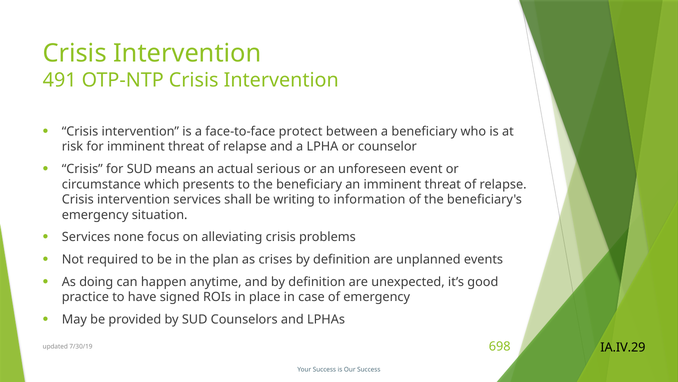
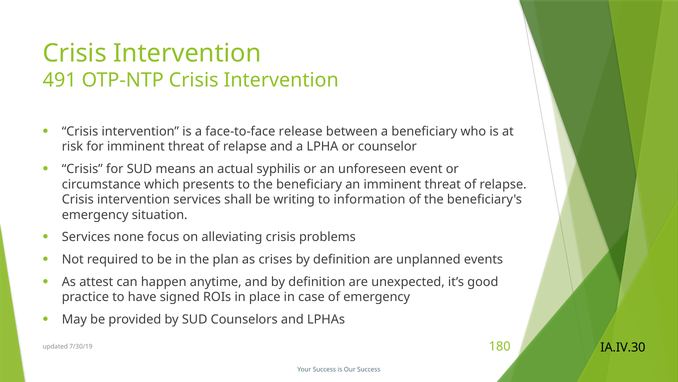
protect: protect -> release
serious: serious -> syphilis
doing: doing -> attest
IA.IV.29: IA.IV.29 -> IA.IV.30
698: 698 -> 180
